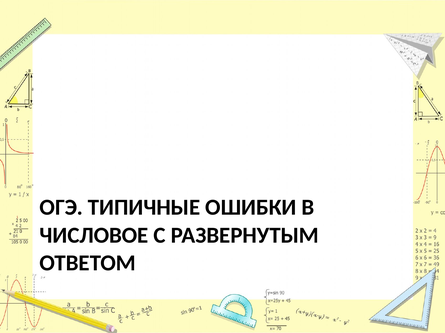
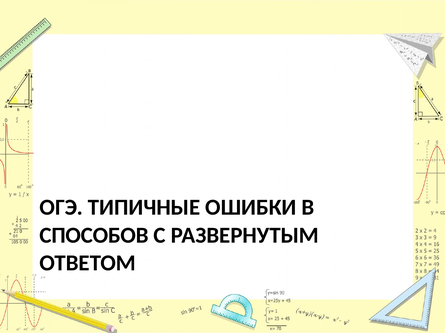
ЧИСЛОВОЕ: ЧИСЛОВОЕ -> СПОСОБОВ
